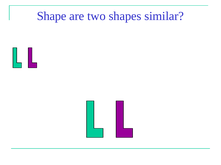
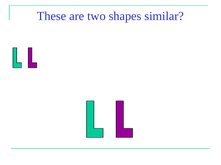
Shape at (52, 16): Shape -> These
